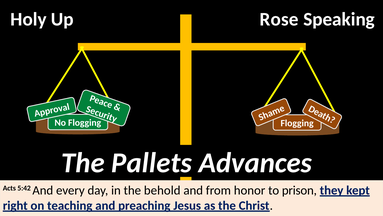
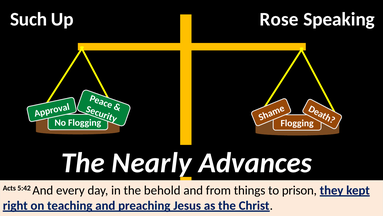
Holy: Holy -> Such
Pallets: Pallets -> Nearly
honor: honor -> things
